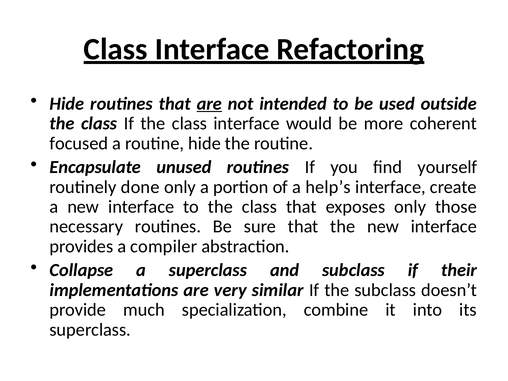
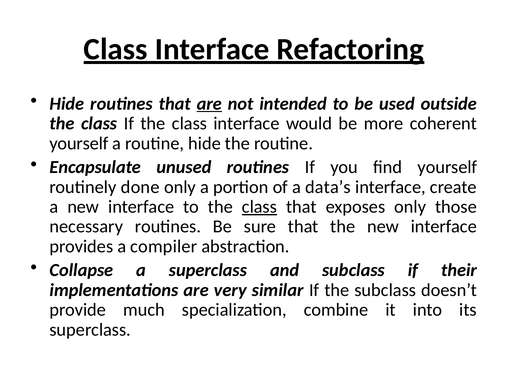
focused at (79, 143): focused -> yourself
help’s: help’s -> data’s
class at (259, 207) underline: none -> present
